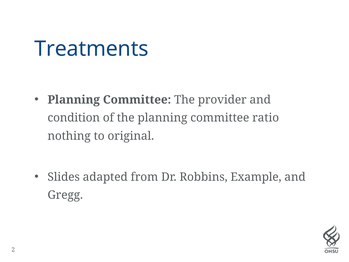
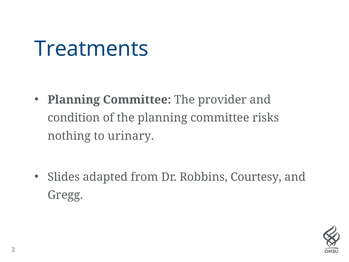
ratio: ratio -> risks
original: original -> urinary
Example: Example -> Courtesy
